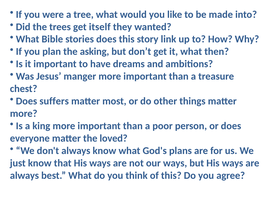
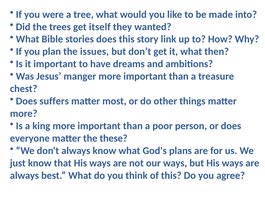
asking: asking -> issues
loved: loved -> these
